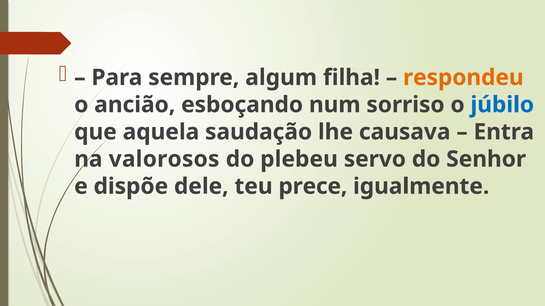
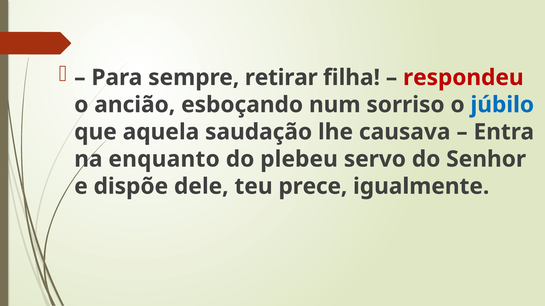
algum: algum -> retirar
respondeu colour: orange -> red
valorosos: valorosos -> enquanto
